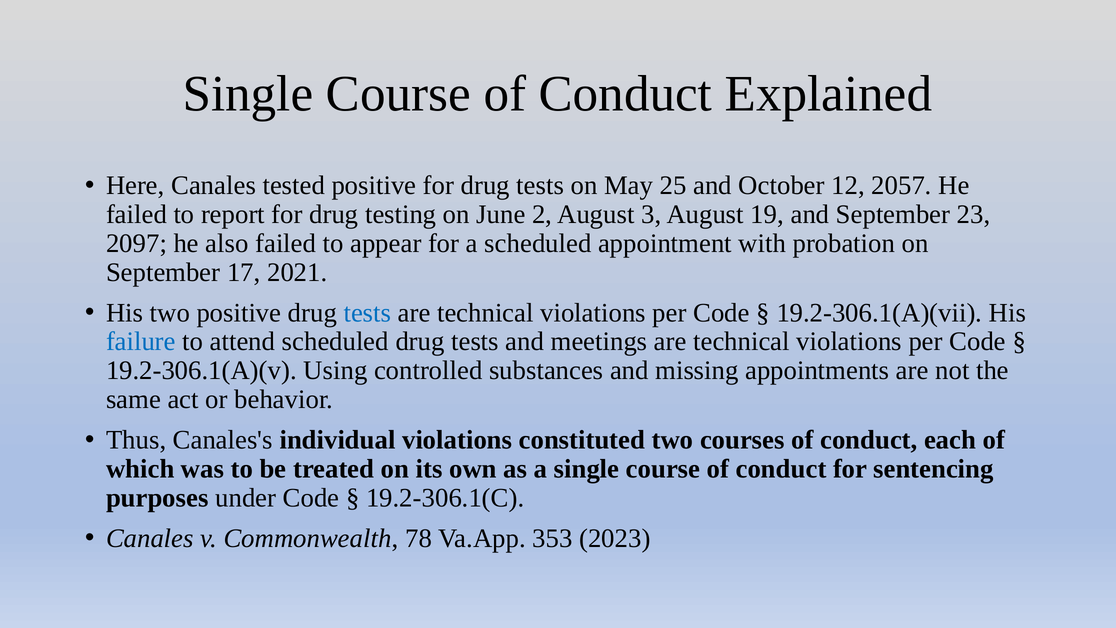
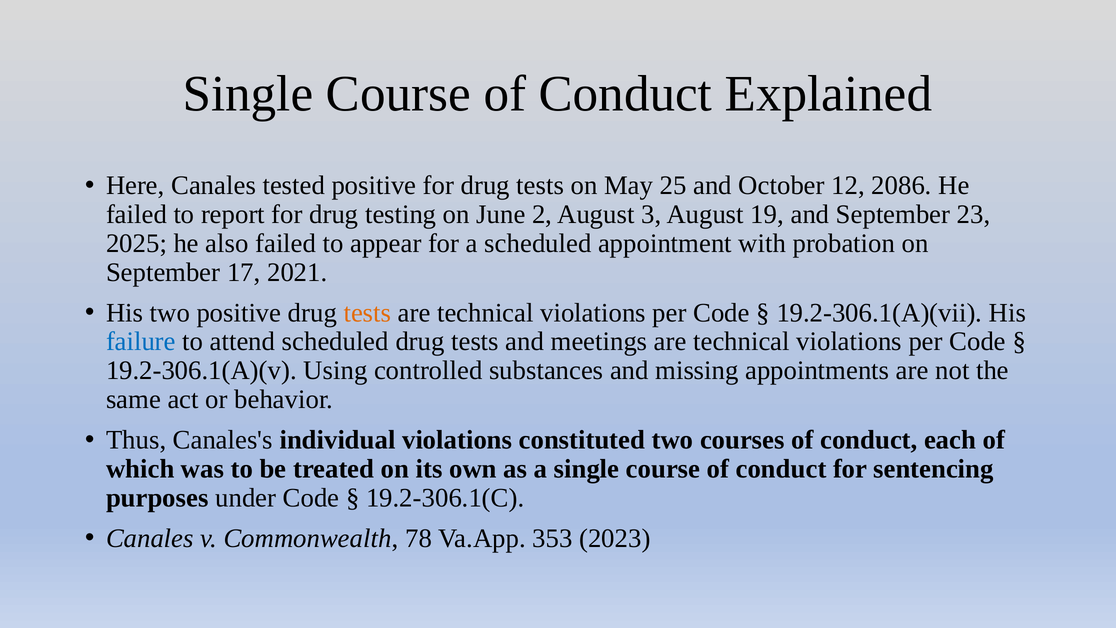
2057: 2057 -> 2086
2097: 2097 -> 2025
tests at (367, 313) colour: blue -> orange
